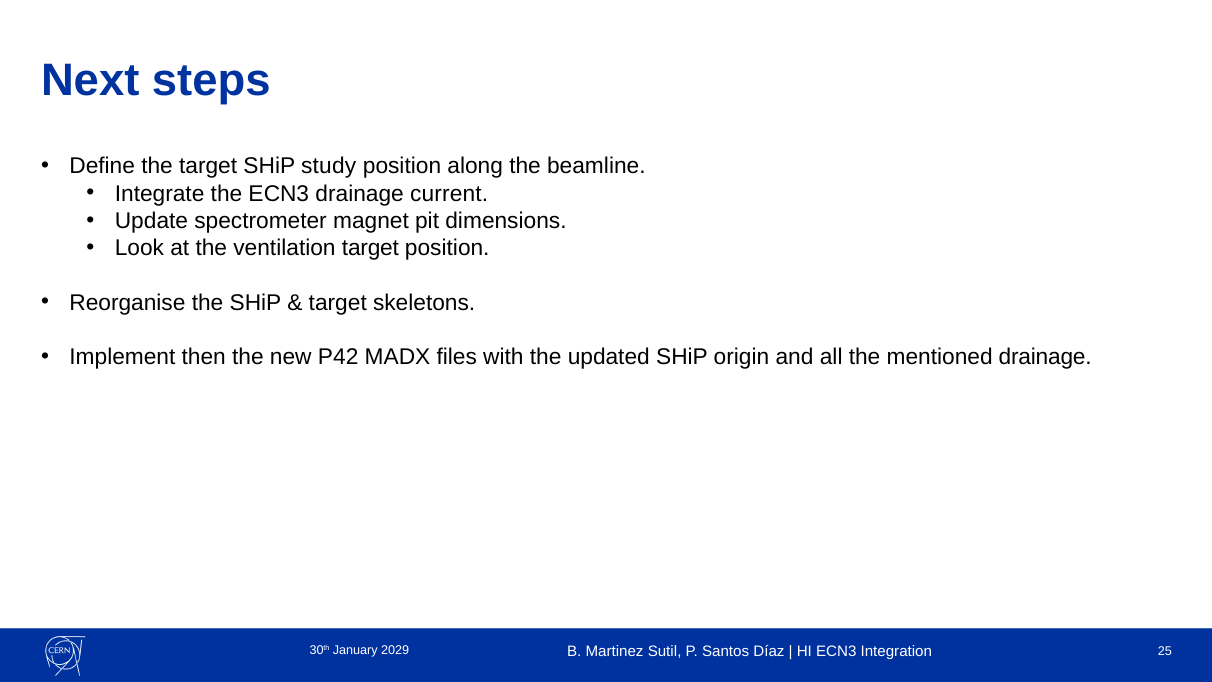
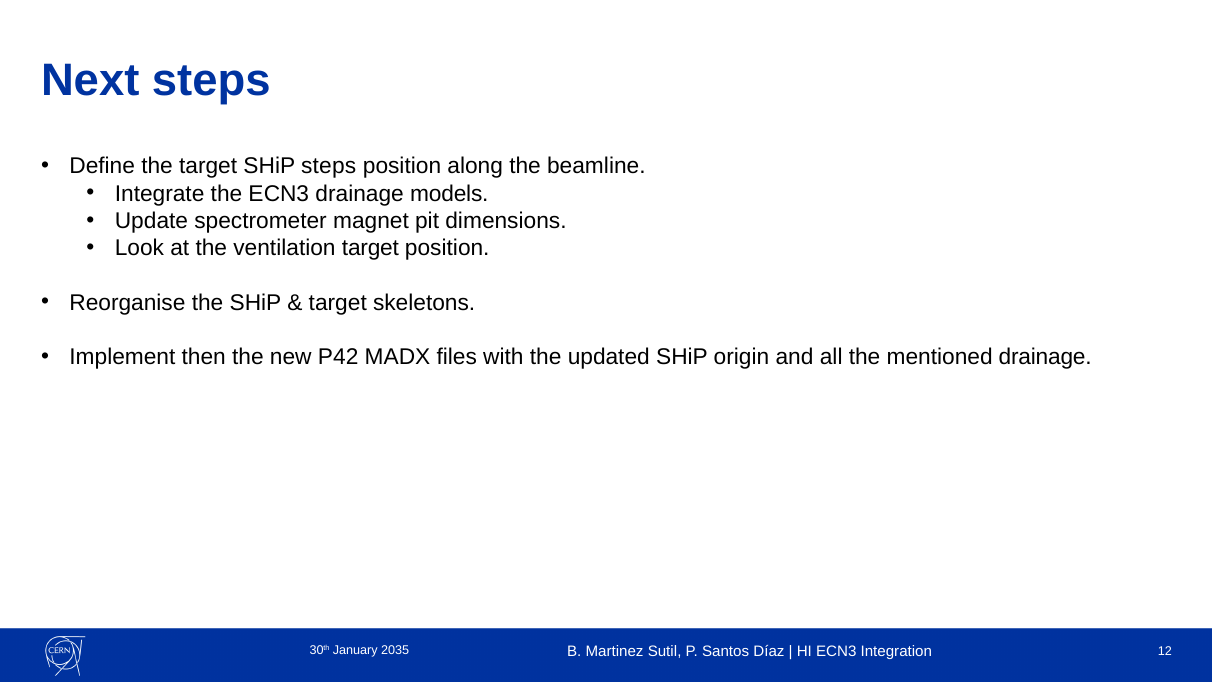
SHiP study: study -> steps
current: current -> models
25: 25 -> 12
2029: 2029 -> 2035
